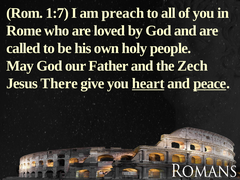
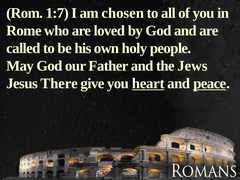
preach: preach -> chosen
Zech: Zech -> Jews
